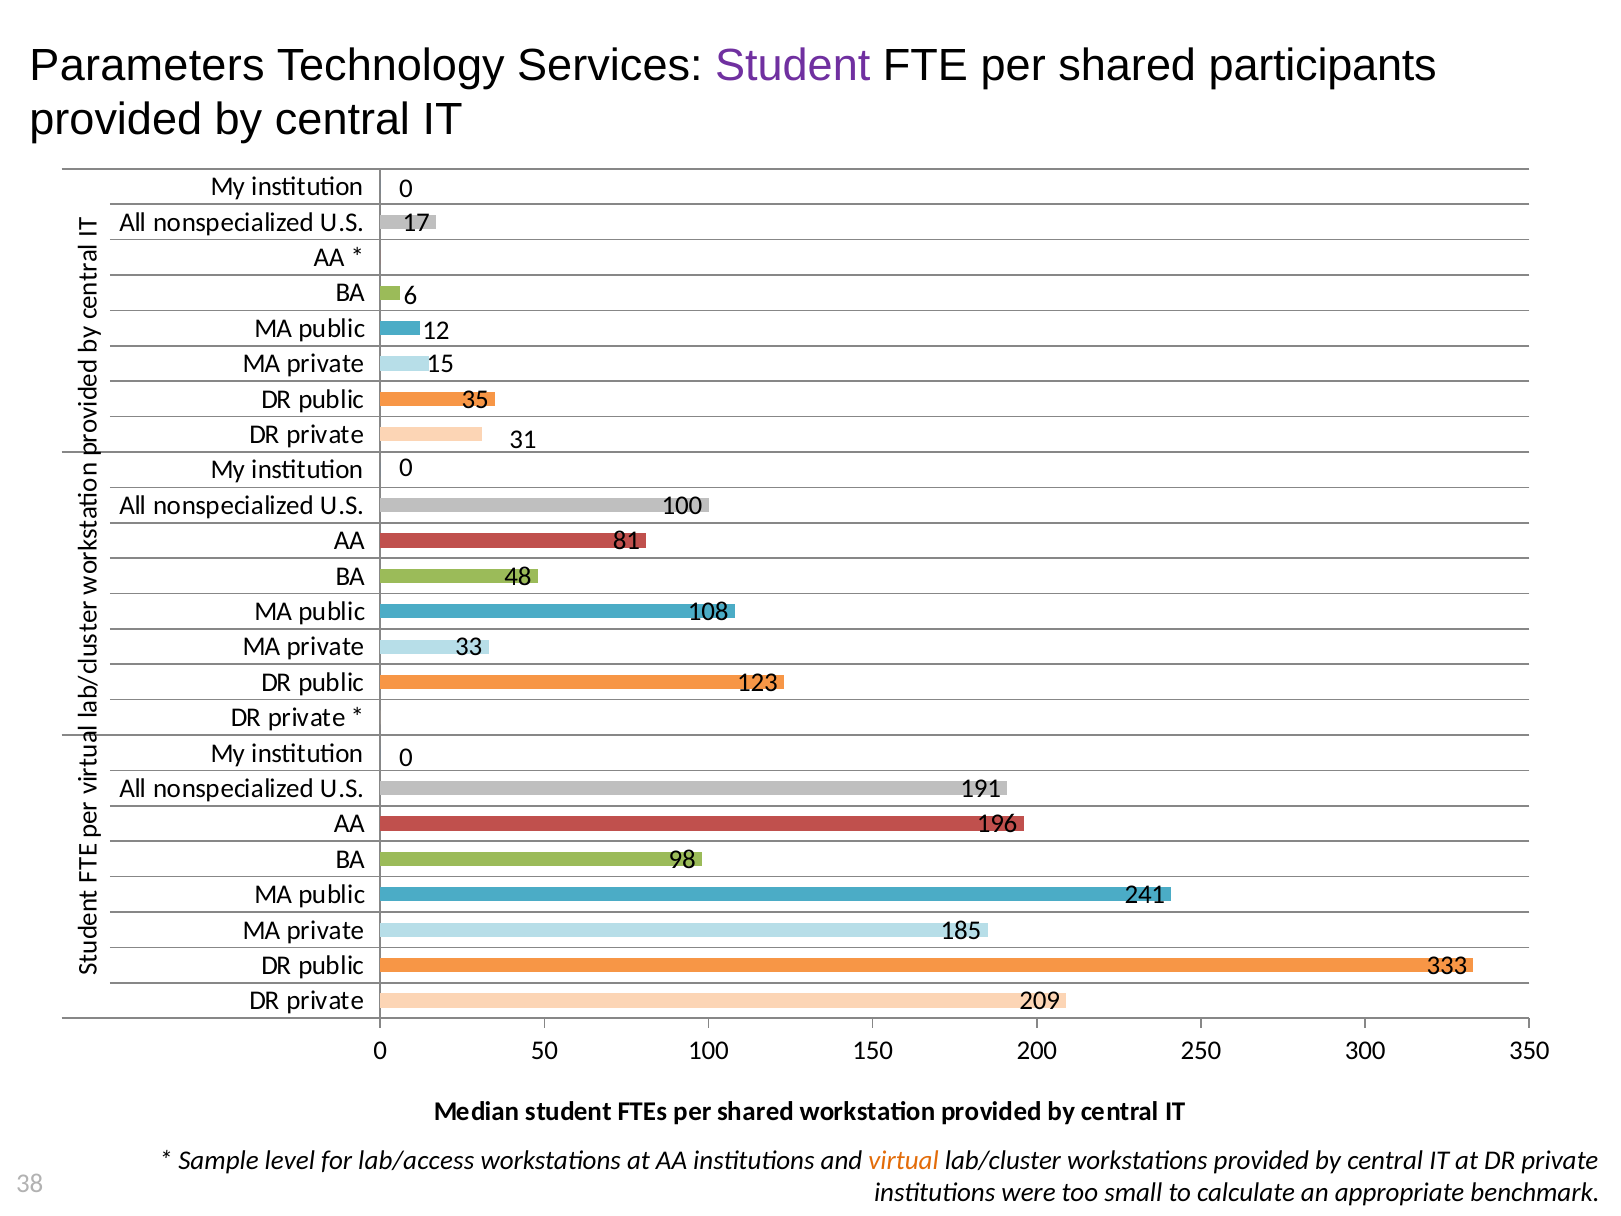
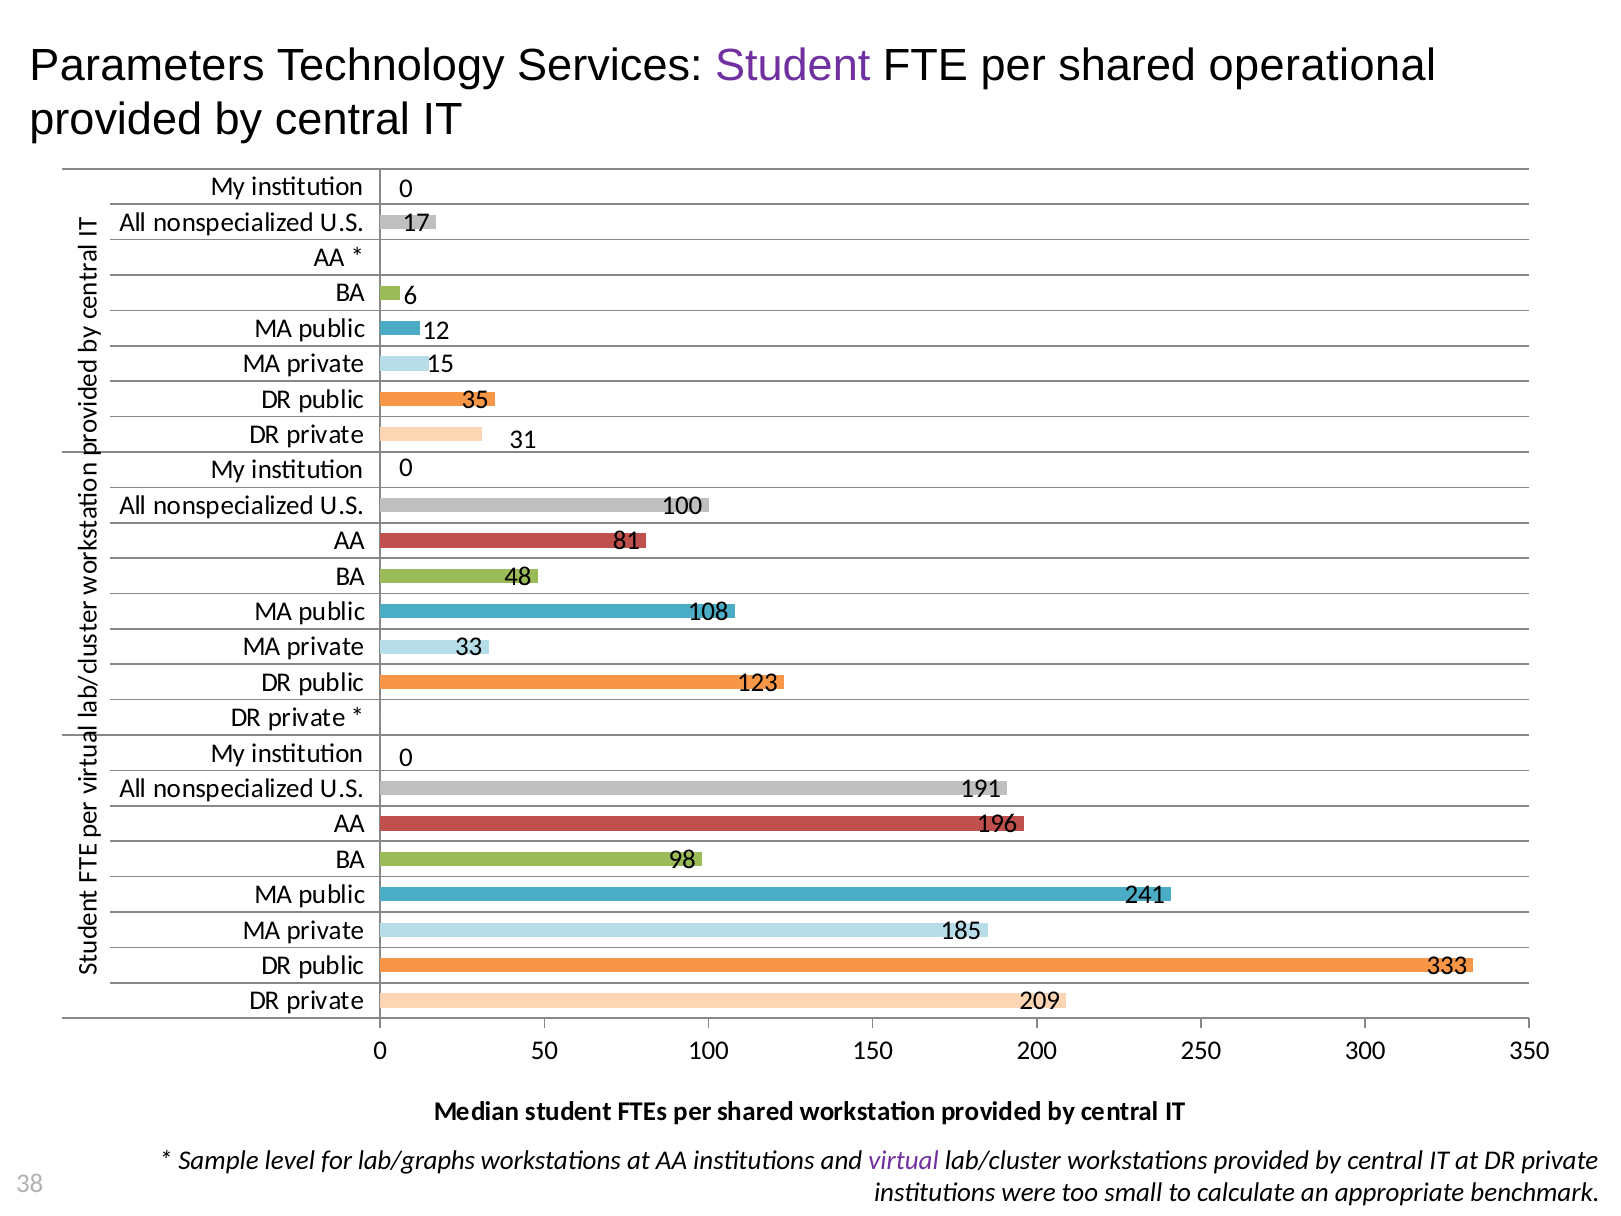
participants: participants -> operational
lab/access: lab/access -> lab/graphs
virtual colour: orange -> purple
